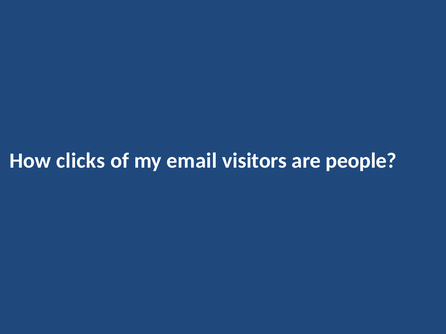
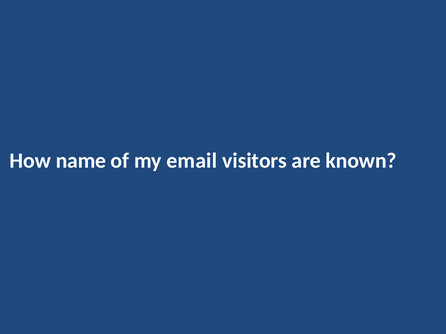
clicks: clicks -> name
people: people -> known
